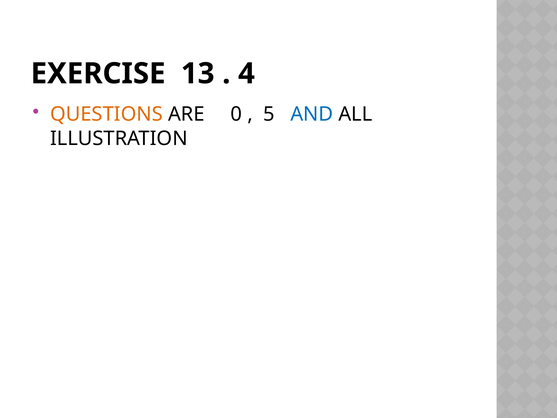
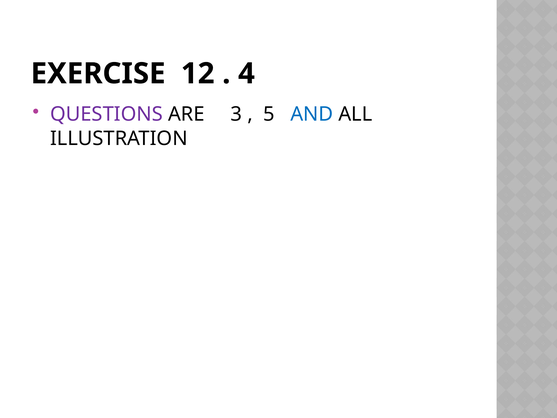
13: 13 -> 12
QUESTIONS colour: orange -> purple
0: 0 -> 3
